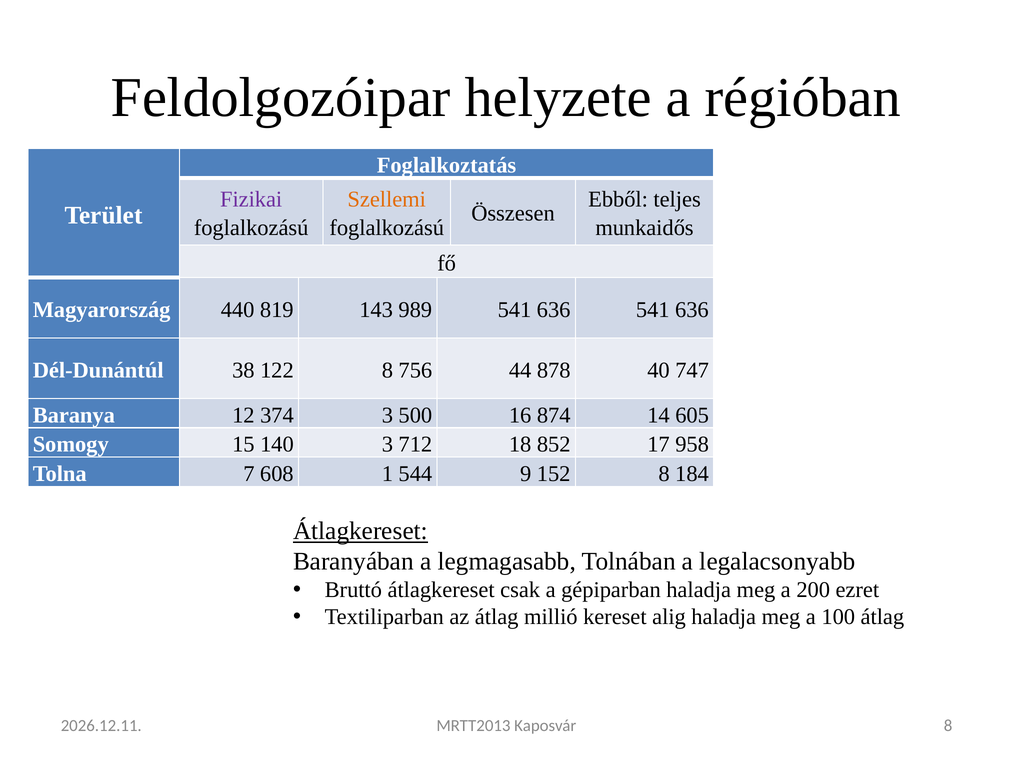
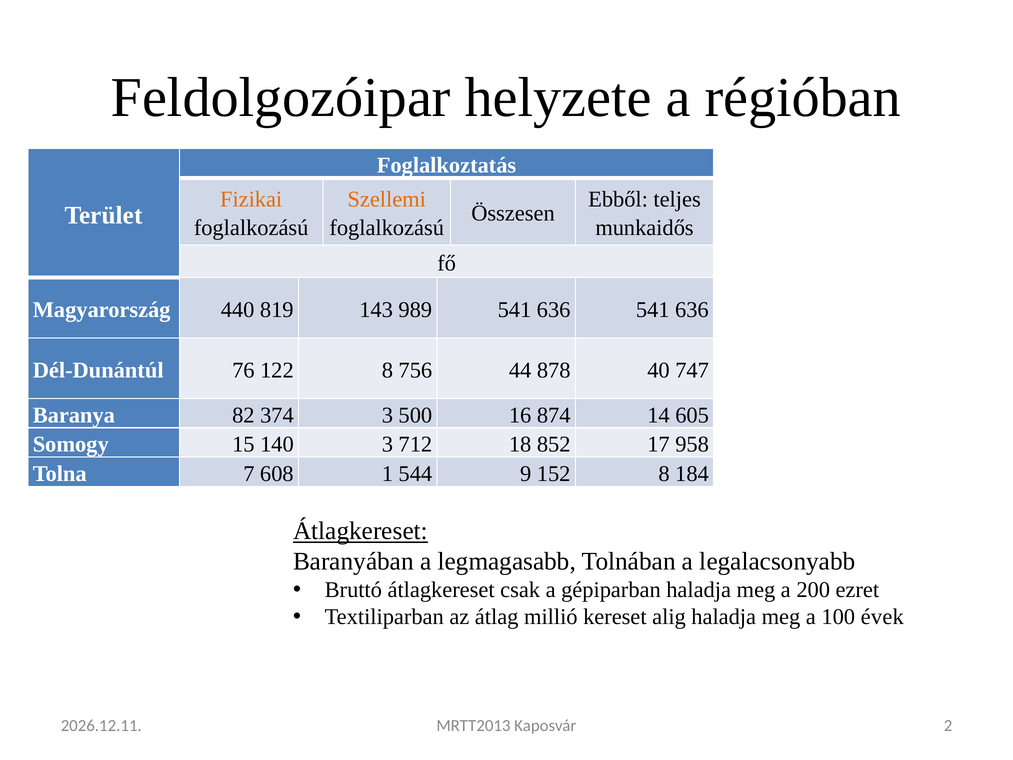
Fizikai colour: purple -> orange
38: 38 -> 76
12: 12 -> 82
100 átlag: átlag -> évek
Kaposvár 8: 8 -> 2
